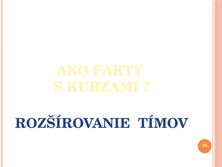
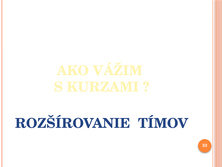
FAKTY: FAKTY -> VÁŽIM
